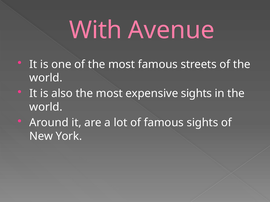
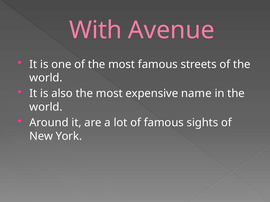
expensive sights: sights -> name
